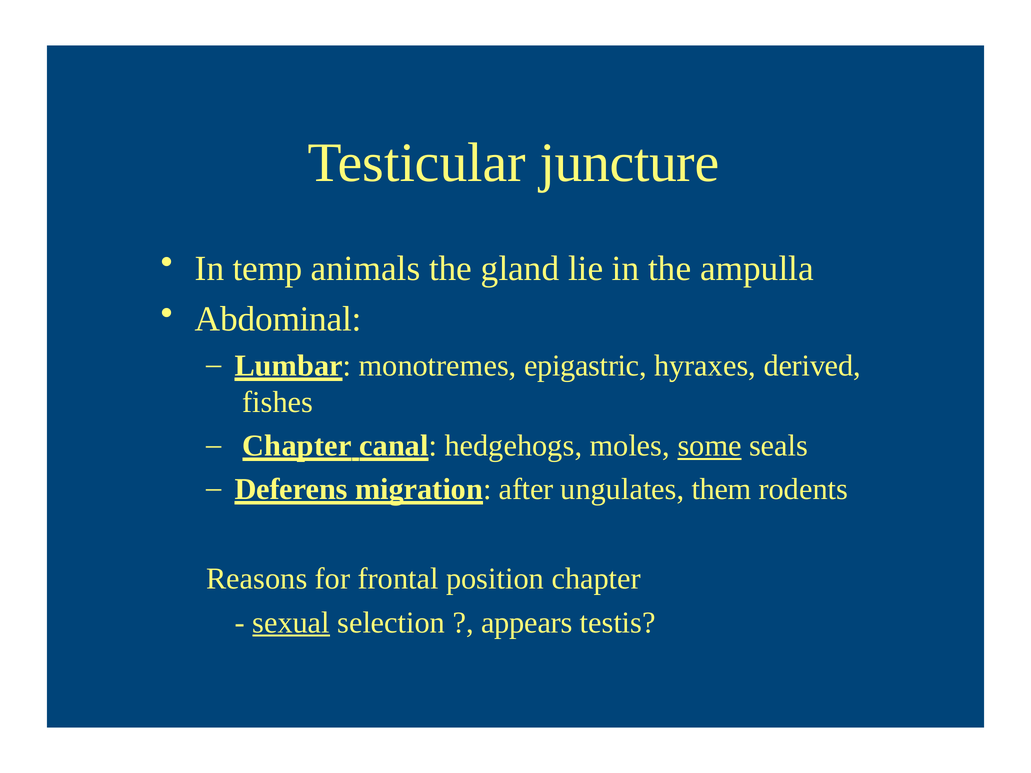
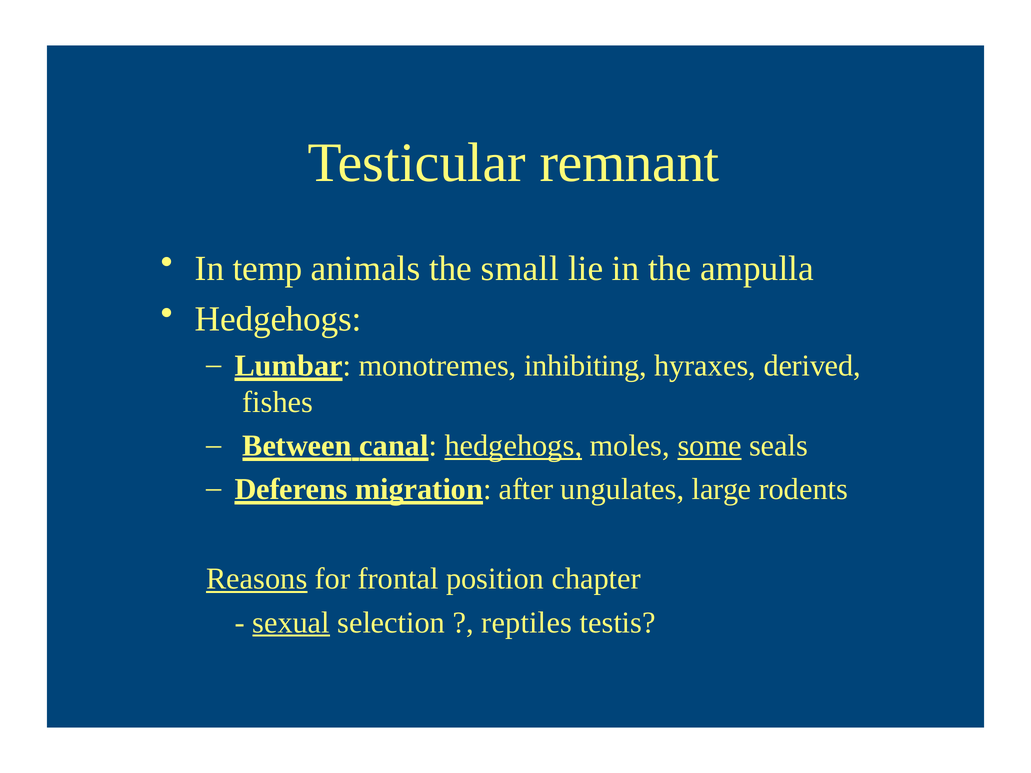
juncture: juncture -> remnant
gland: gland -> small
Abdominal at (278, 319): Abdominal -> Hedgehogs
epigastric: epigastric -> inhibiting
Chapter at (297, 446): Chapter -> Between
hedgehogs at (513, 446) underline: none -> present
them: them -> large
Reasons underline: none -> present
appears: appears -> reptiles
